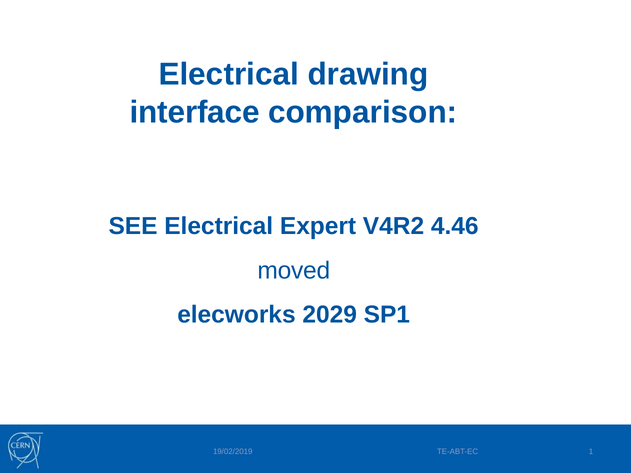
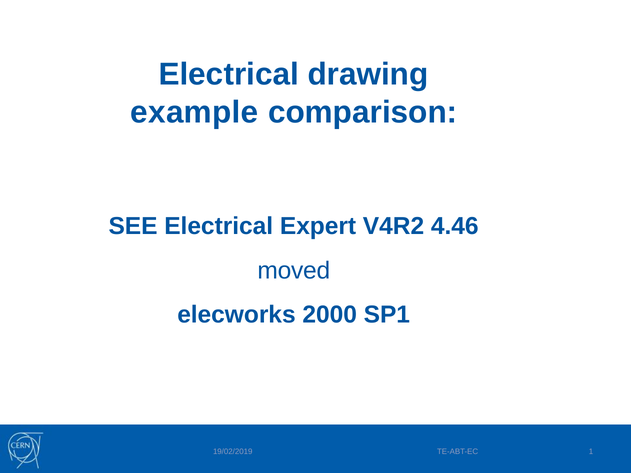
interface: interface -> example
2029: 2029 -> 2000
